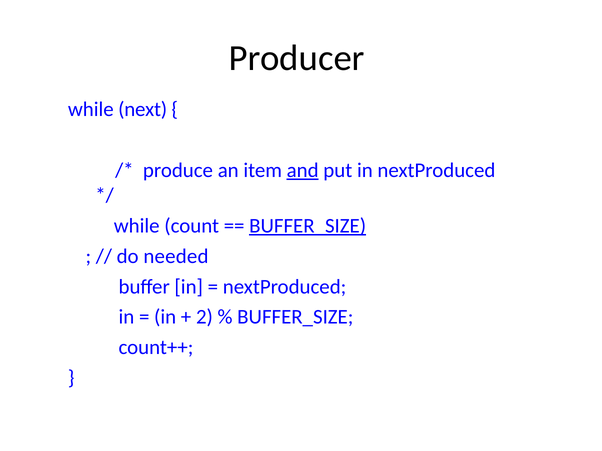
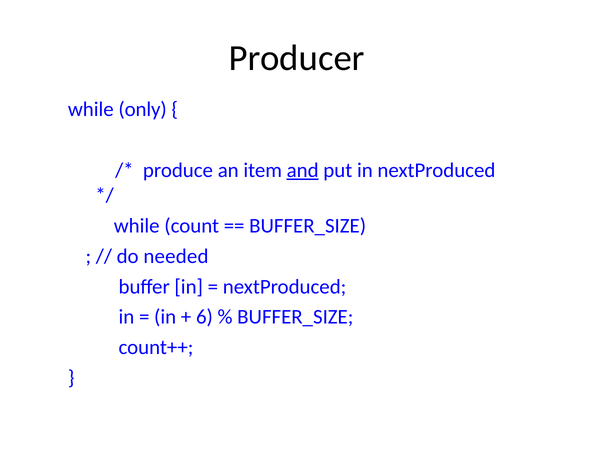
next: next -> only
BUFFER_SIZE at (308, 226) underline: present -> none
2: 2 -> 6
